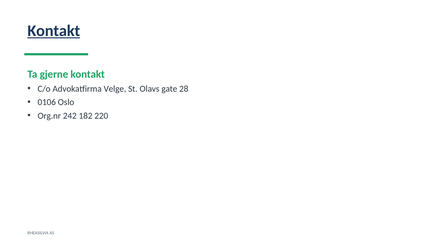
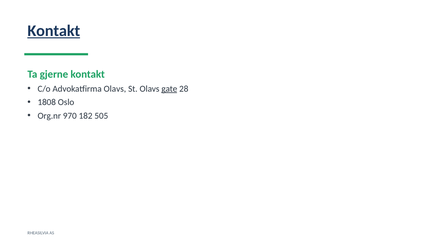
Advokatfirma Velge: Velge -> Olavs
gate underline: none -> present
0106: 0106 -> 1808
242: 242 -> 970
220: 220 -> 505
